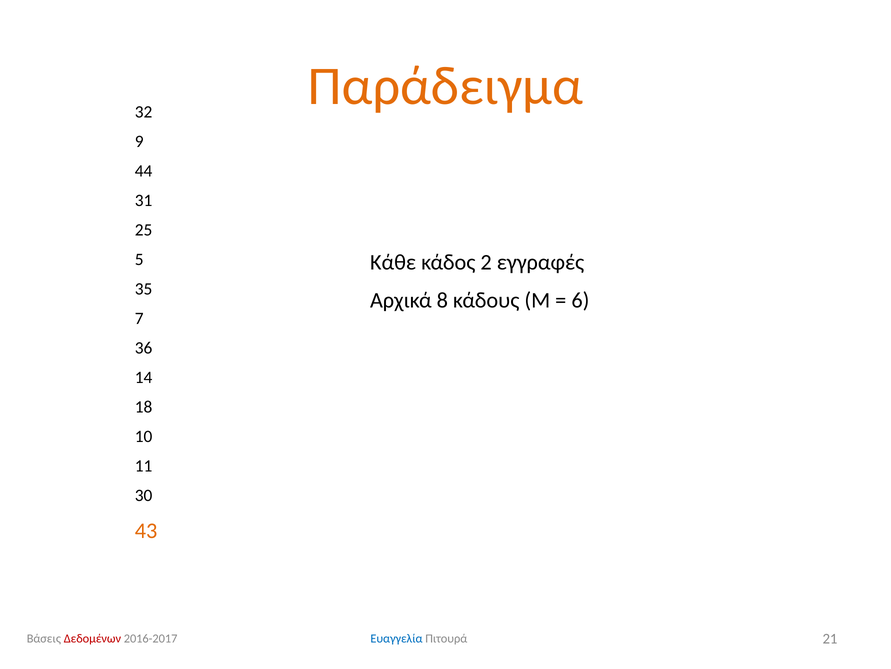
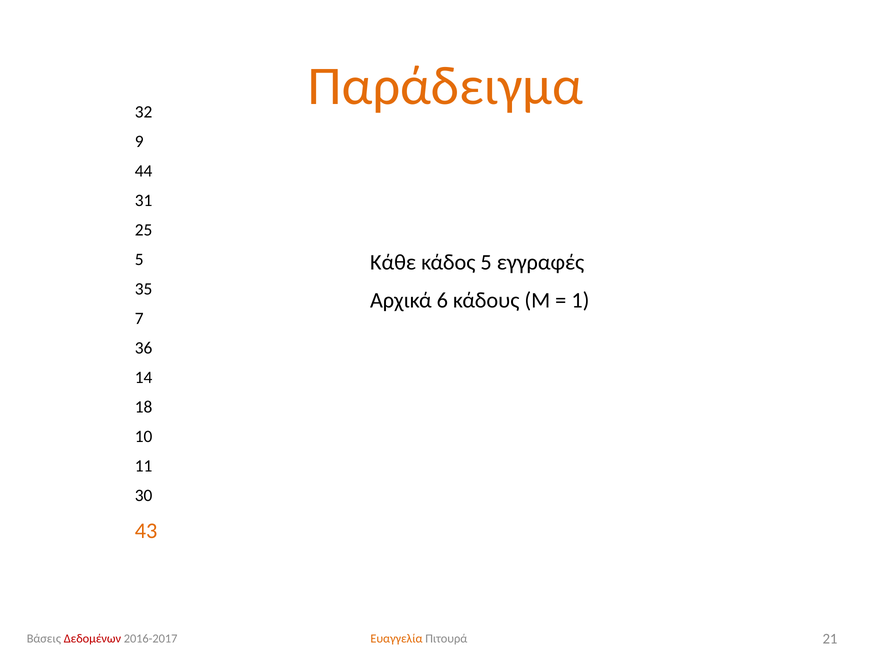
κάδος 2: 2 -> 5
8: 8 -> 6
6: 6 -> 1
Ευαγγελία colour: blue -> orange
